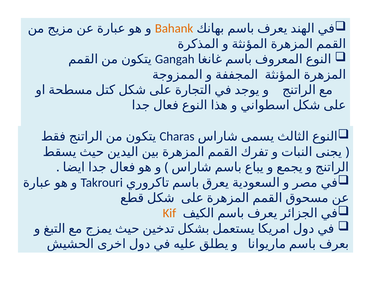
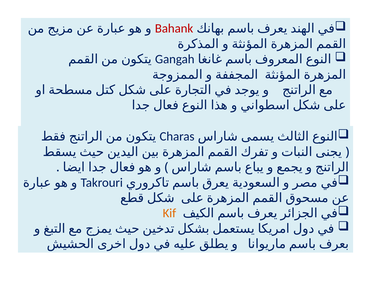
Bahank colour: orange -> red
